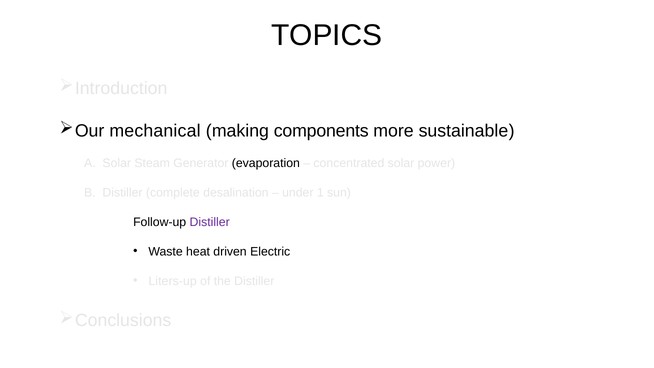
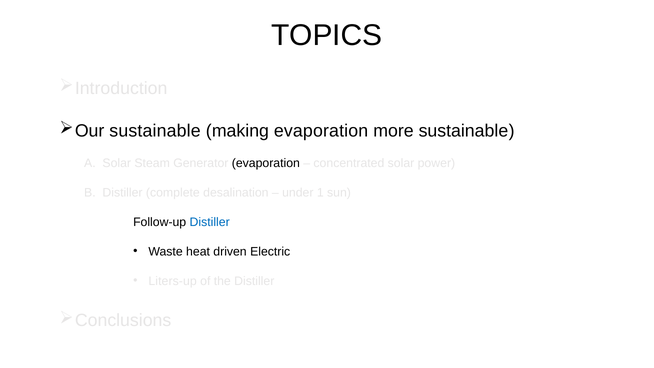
mechanical at (155, 131): mechanical -> sustainable
making components: components -> evaporation
Distiller at (210, 222) colour: purple -> blue
